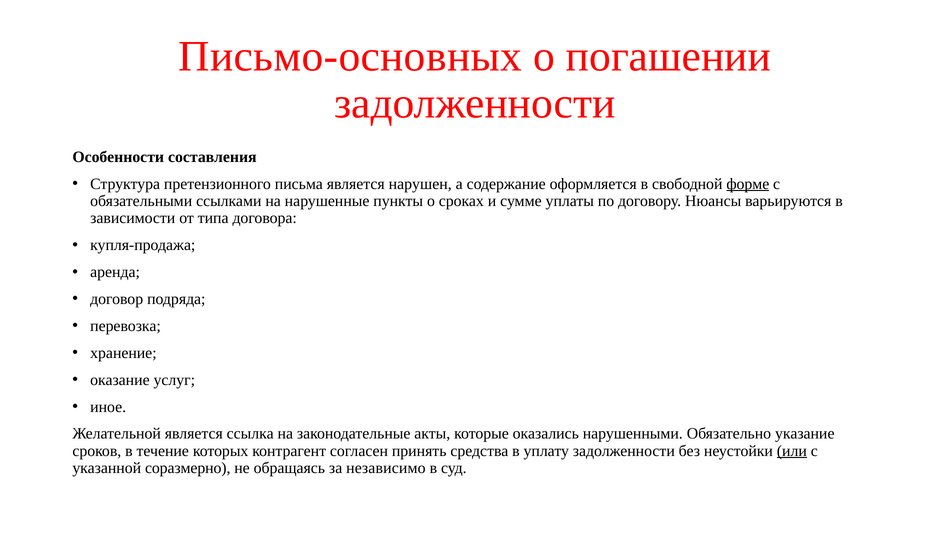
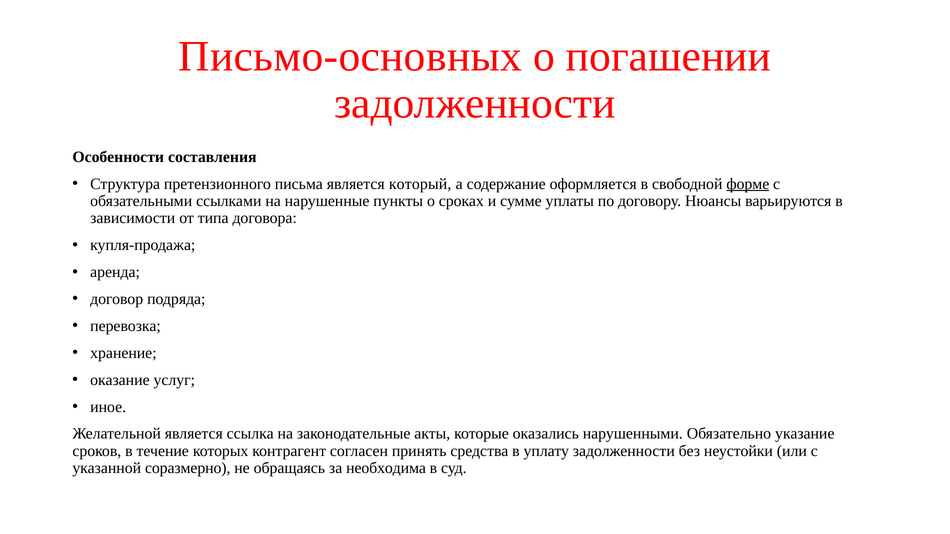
нарушен: нарушен -> который
или underline: present -> none
независимо: независимо -> необходима
